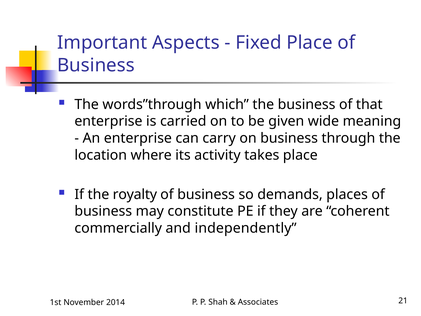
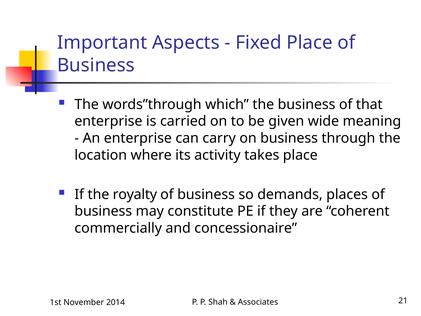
independently: independently -> concessionaire
